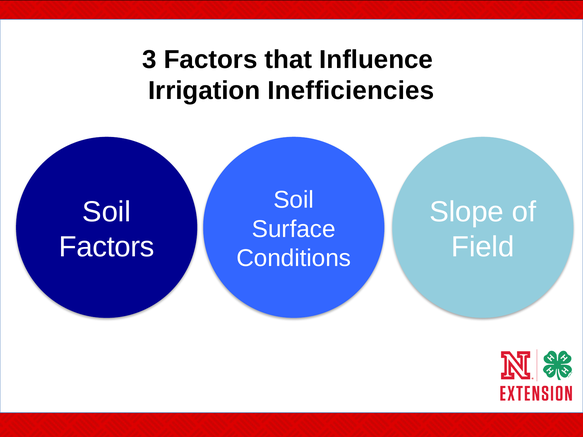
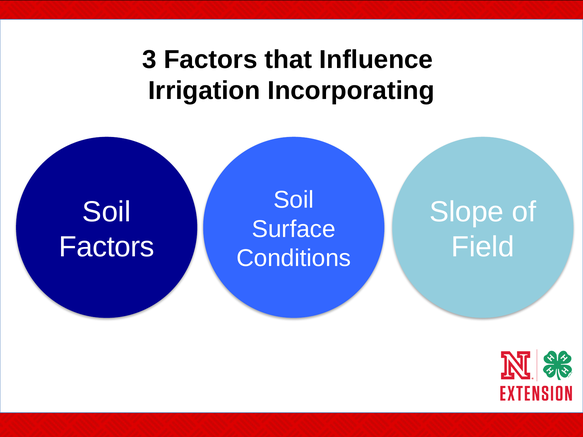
Inefficiencies: Inefficiencies -> Incorporating
